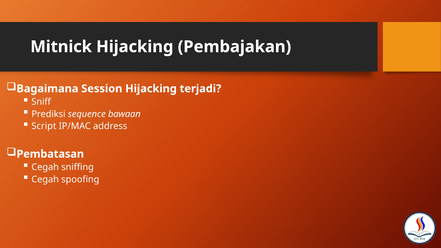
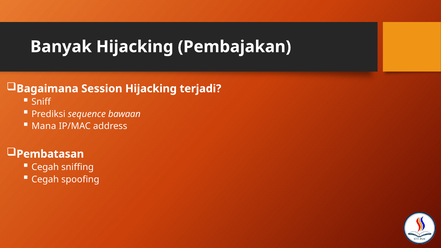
Mitnick: Mitnick -> Banyak
Script: Script -> Mana
